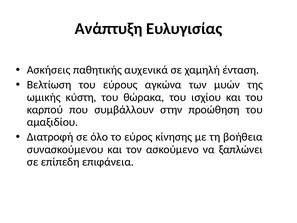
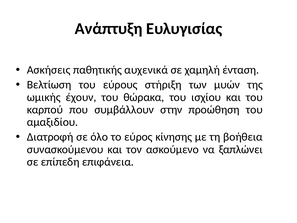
αγκώνα: αγκώνα -> στήριξη
κύστη: κύστη -> έχουν
